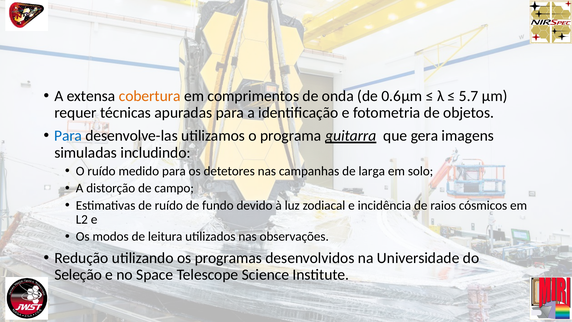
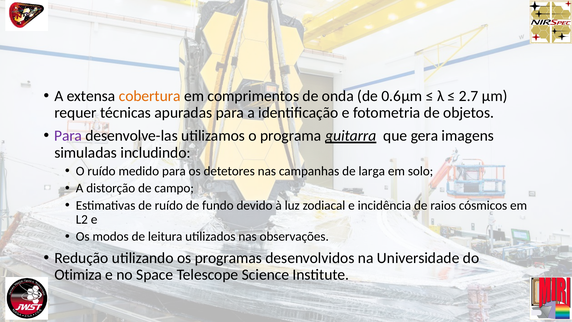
5.7: 5.7 -> 2.7
Para at (68, 136) colour: blue -> purple
Seleção: Seleção -> Otimiza
